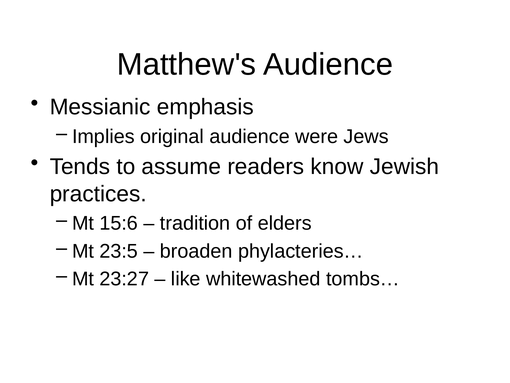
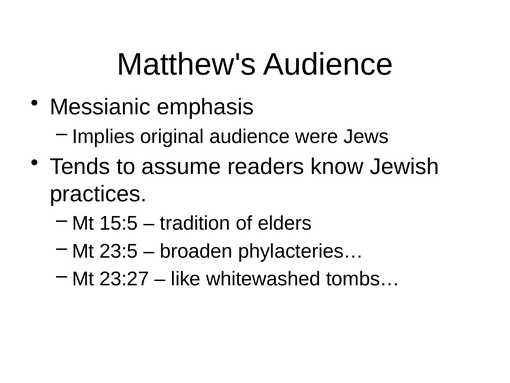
15:6: 15:6 -> 15:5
